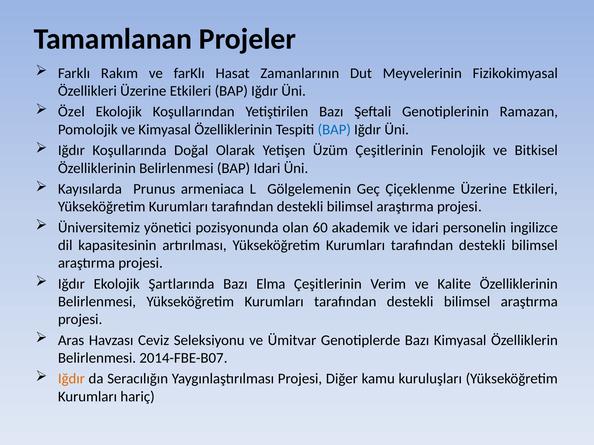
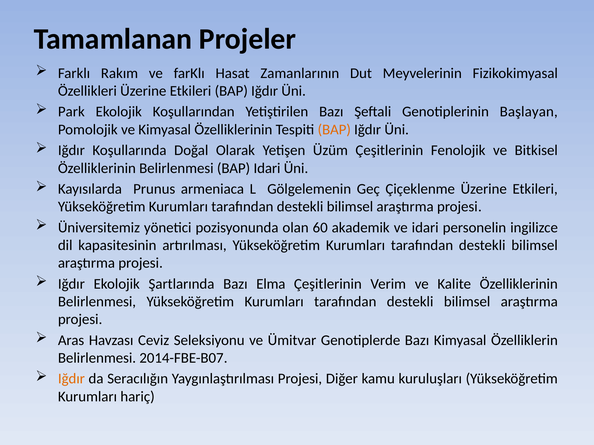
Özel: Özel -> Park
Ramazan: Ramazan -> Başlayan
BAP at (334, 130) colour: blue -> orange
